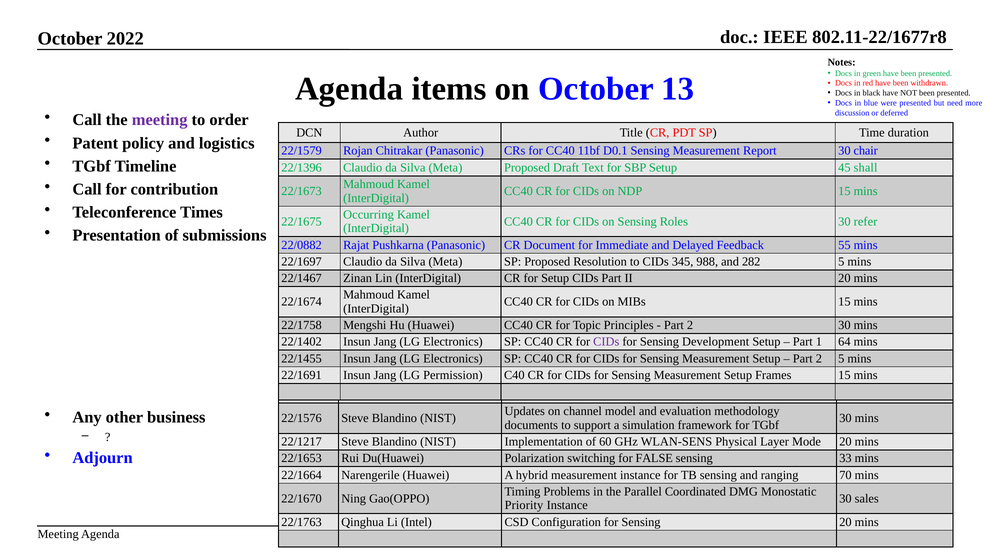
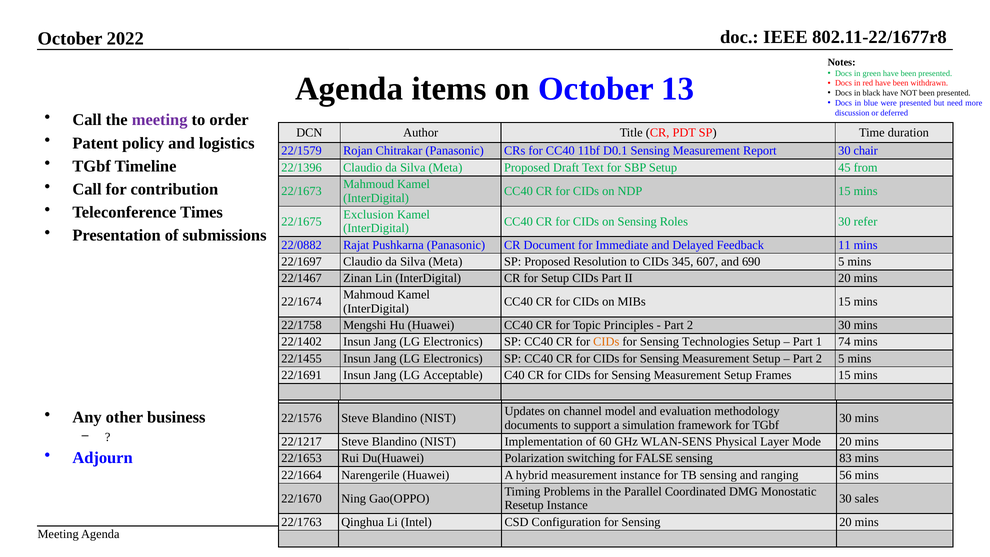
shall: shall -> from
Occurring: Occurring -> Exclusion
55: 55 -> 11
988: 988 -> 607
282: 282 -> 690
CIDs at (606, 342) colour: purple -> orange
Development: Development -> Technologies
64: 64 -> 74
Permission: Permission -> Acceptable
33: 33 -> 83
70: 70 -> 56
Priority: Priority -> Resetup
